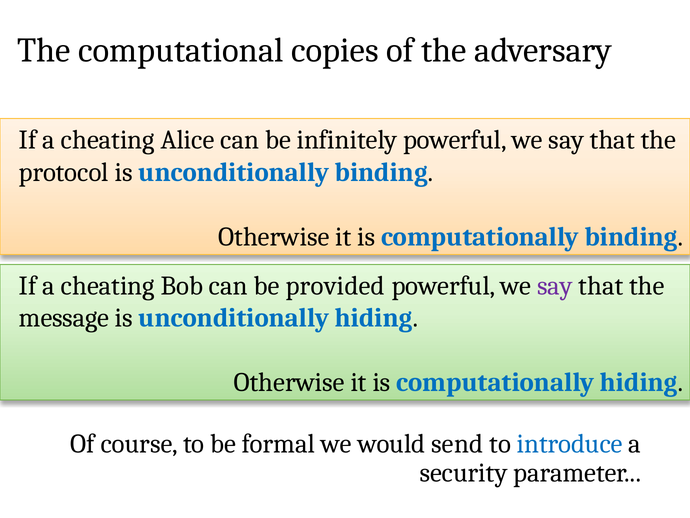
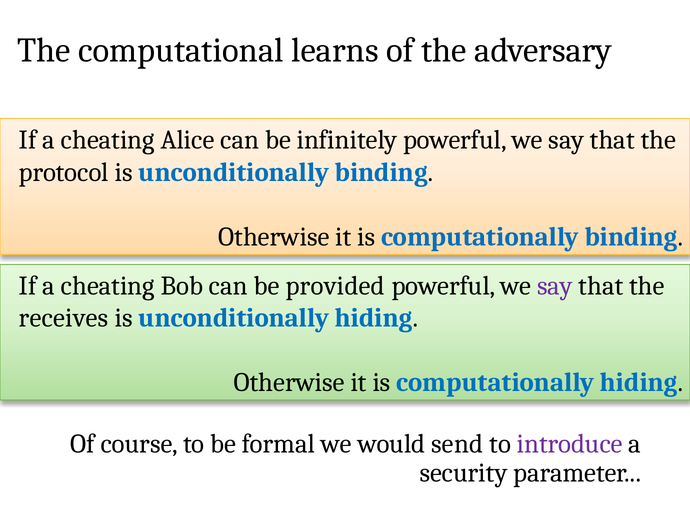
copies: copies -> learns
message: message -> receives
introduce colour: blue -> purple
